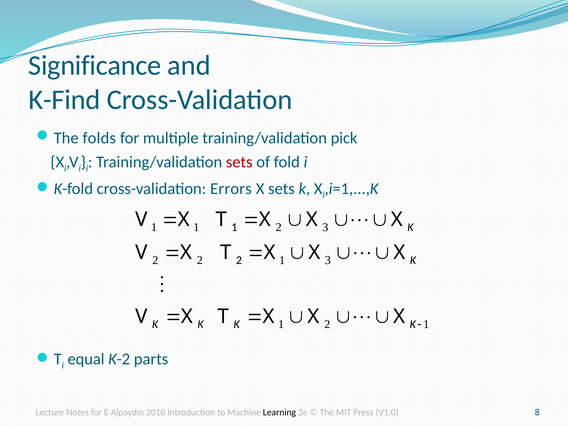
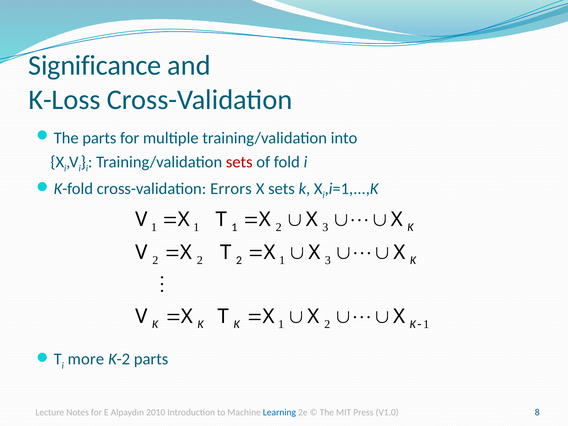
K-Find: K-Find -> K-Loss
The folds: folds -> parts
pick: pick -> into
equal: equal -> more
Learning colour: black -> blue
